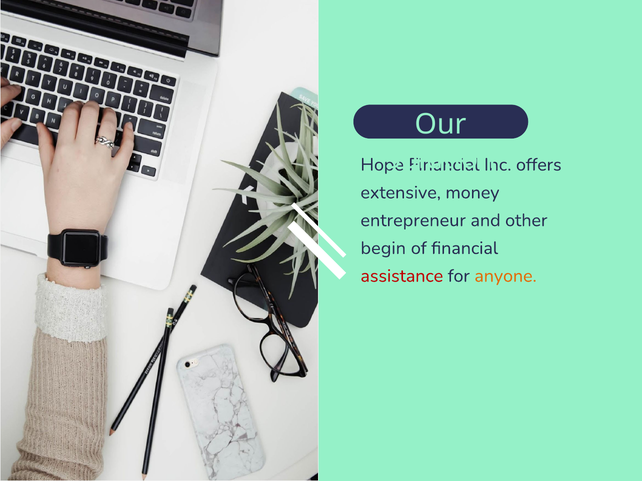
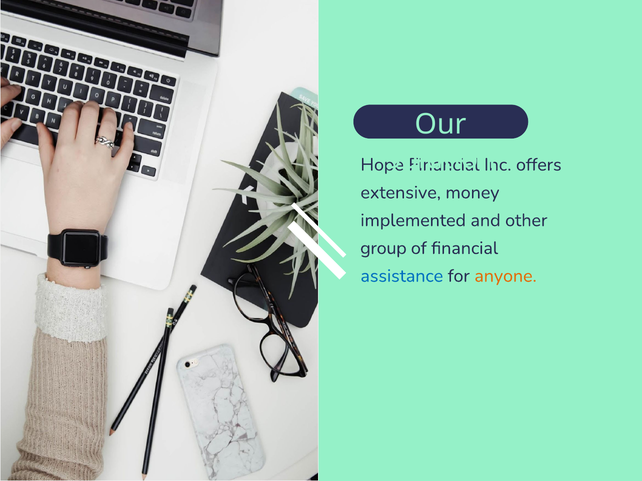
entrepreneur: entrepreneur -> implemented
begin: begin -> group
assistance colour: red -> blue
